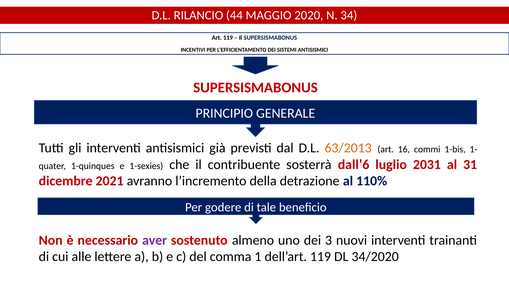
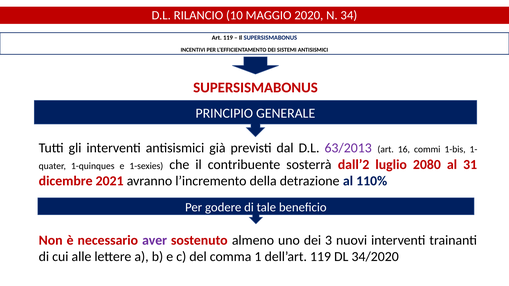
44: 44 -> 10
63/2013 colour: orange -> purple
dall’6: dall’6 -> dall’2
2031: 2031 -> 2080
